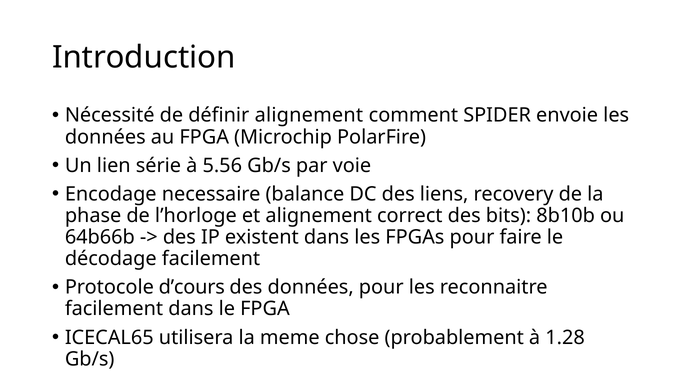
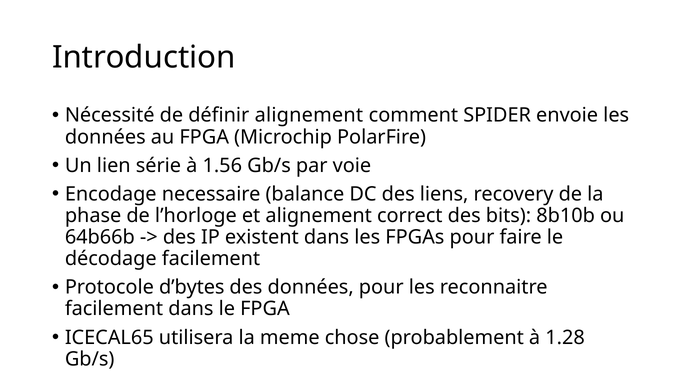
5.56: 5.56 -> 1.56
d’cours: d’cours -> d’bytes
